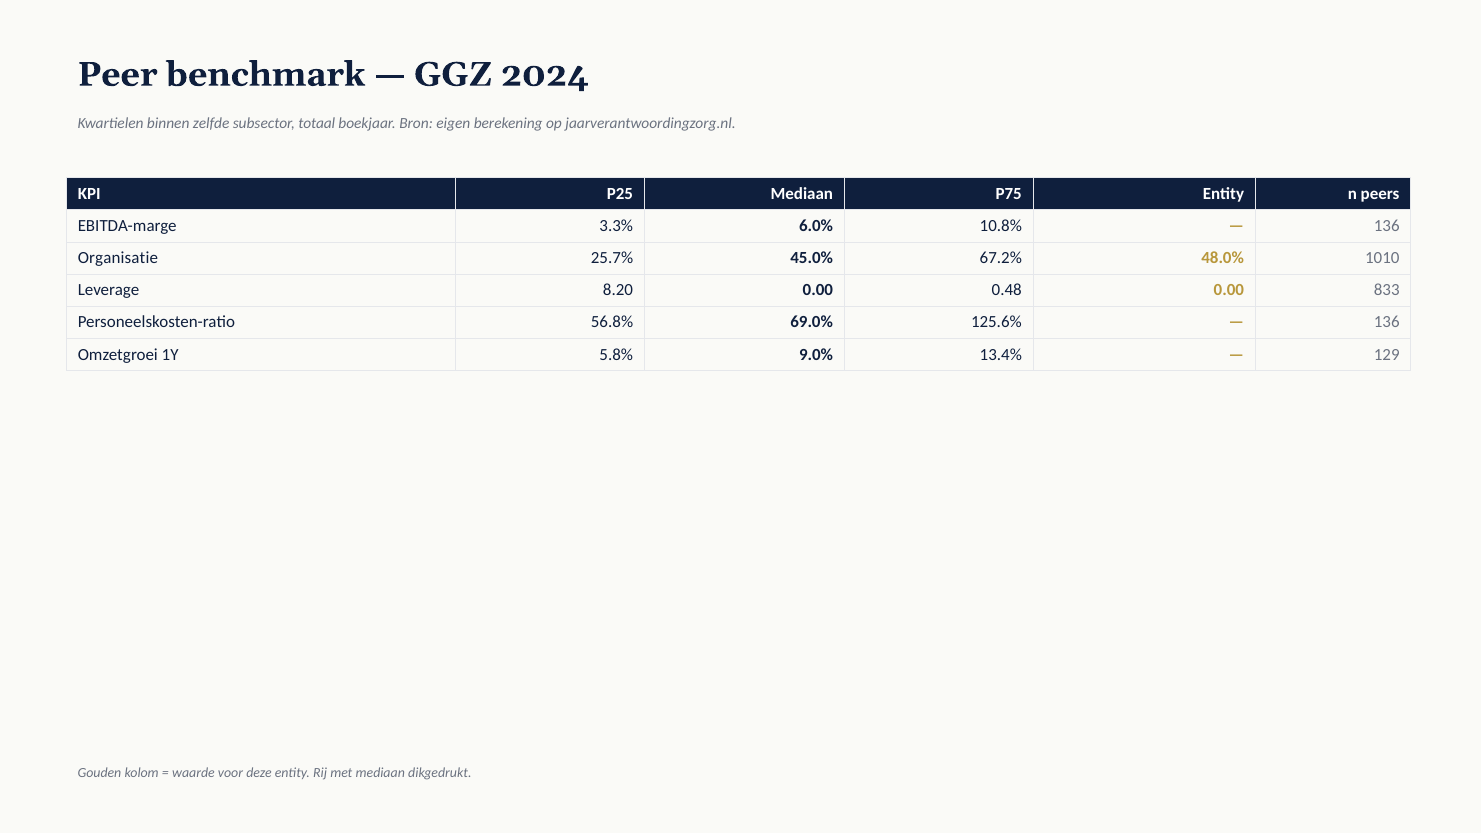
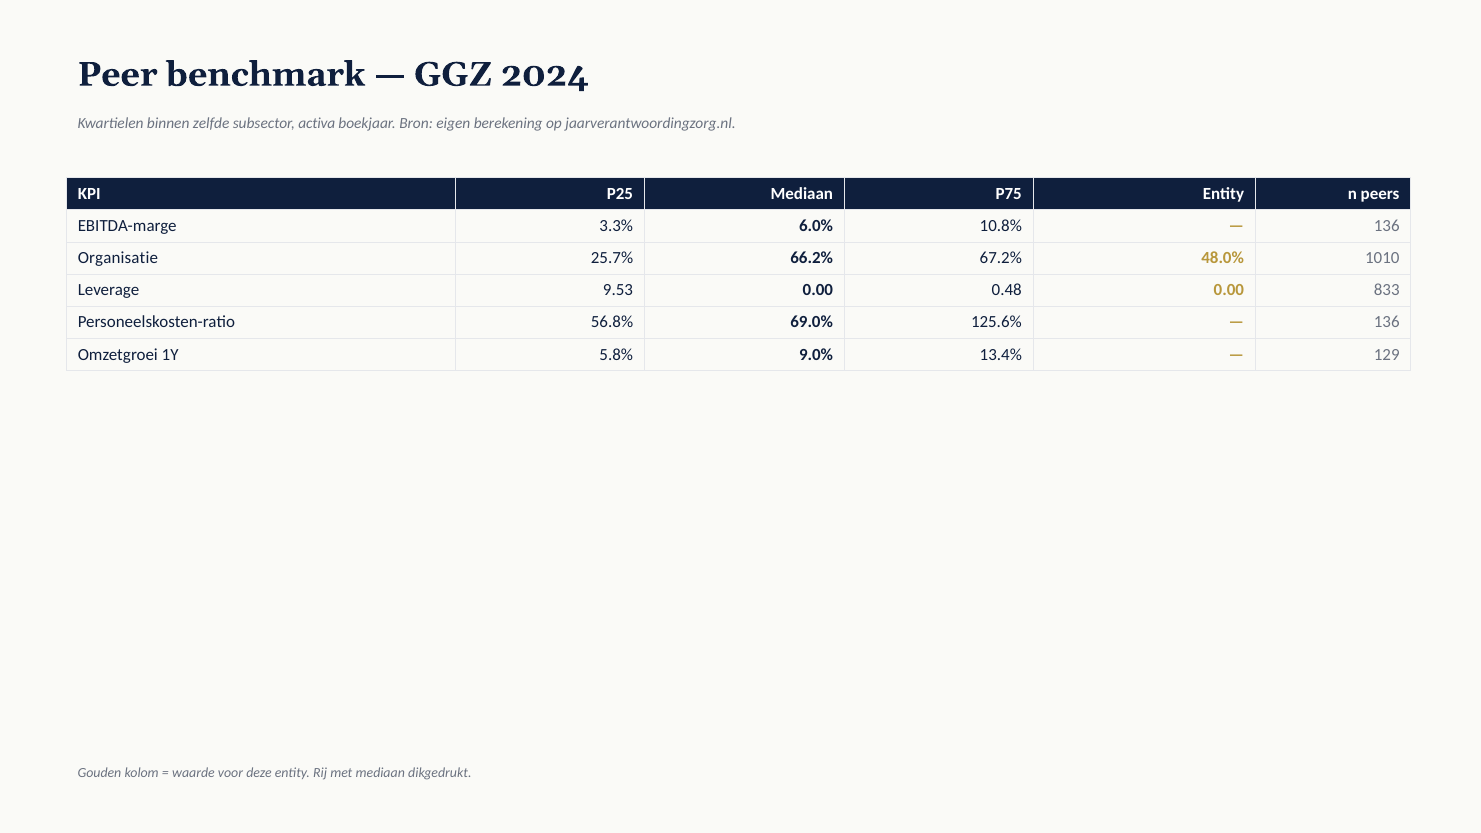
totaal: totaal -> activa
45.0%: 45.0% -> 66.2%
8.20: 8.20 -> 9.53
